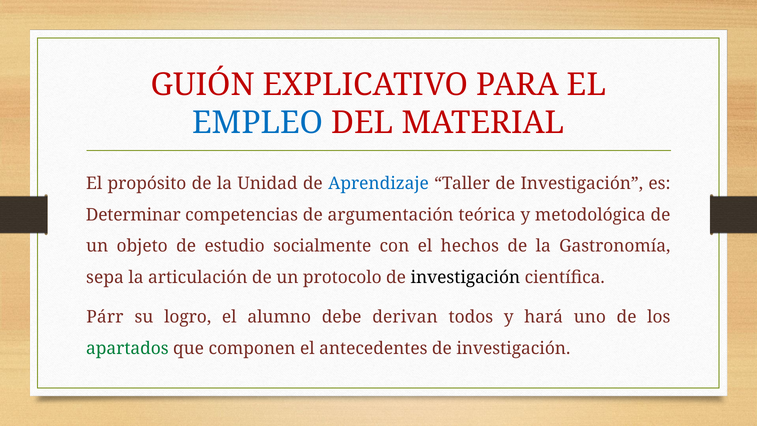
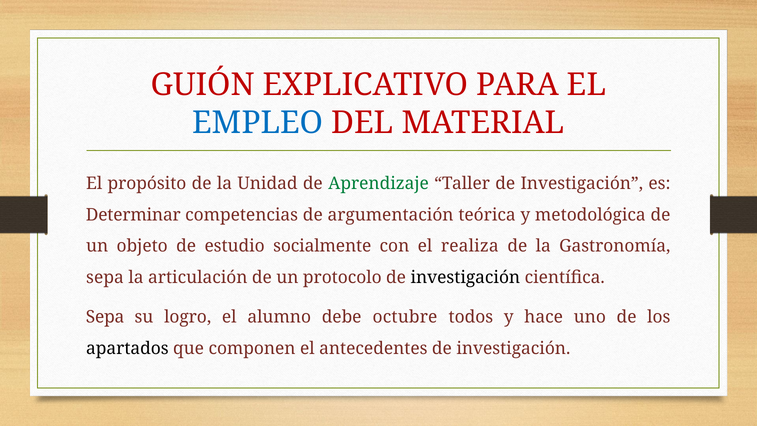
Aprendizaje colour: blue -> green
hechos: hechos -> realiza
Párr at (105, 317): Párr -> Sepa
derivan: derivan -> octubre
hará: hará -> hace
apartados colour: green -> black
